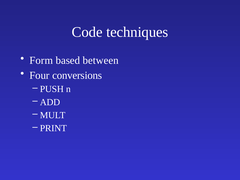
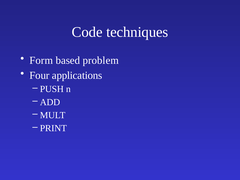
between: between -> problem
conversions: conversions -> applications
